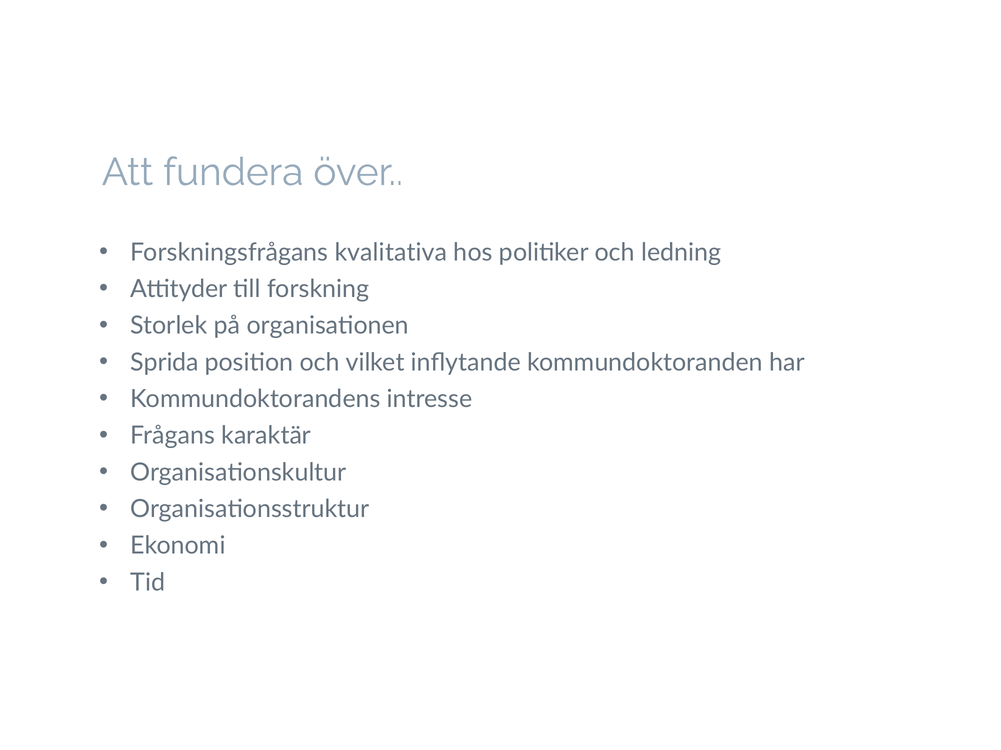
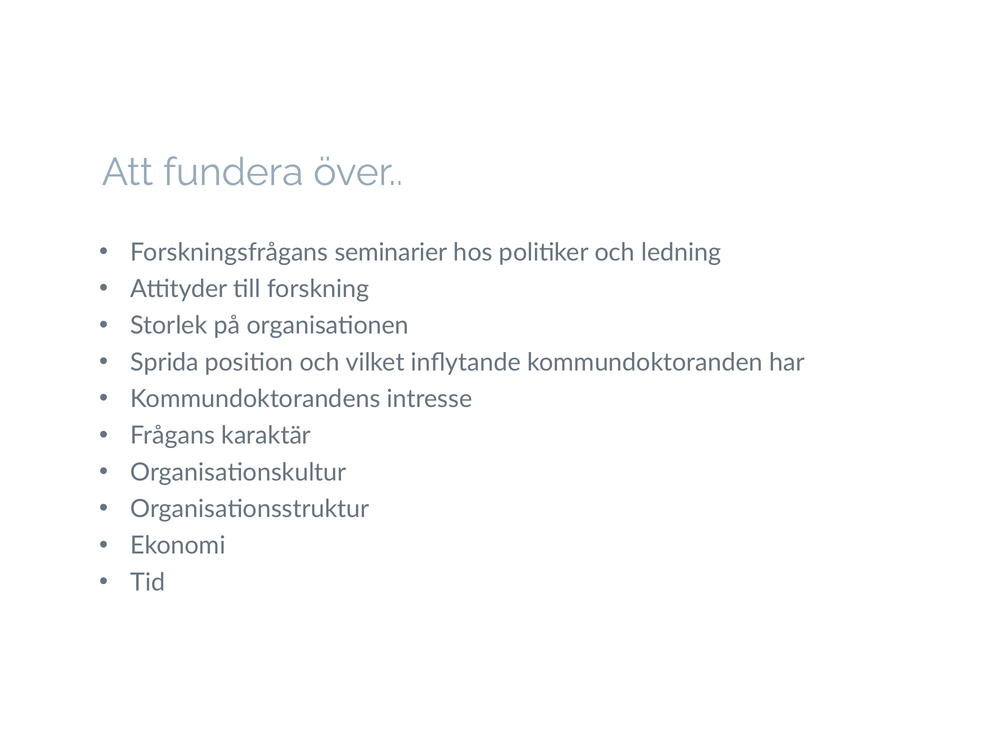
kvalitativa: kvalitativa -> seminarier
